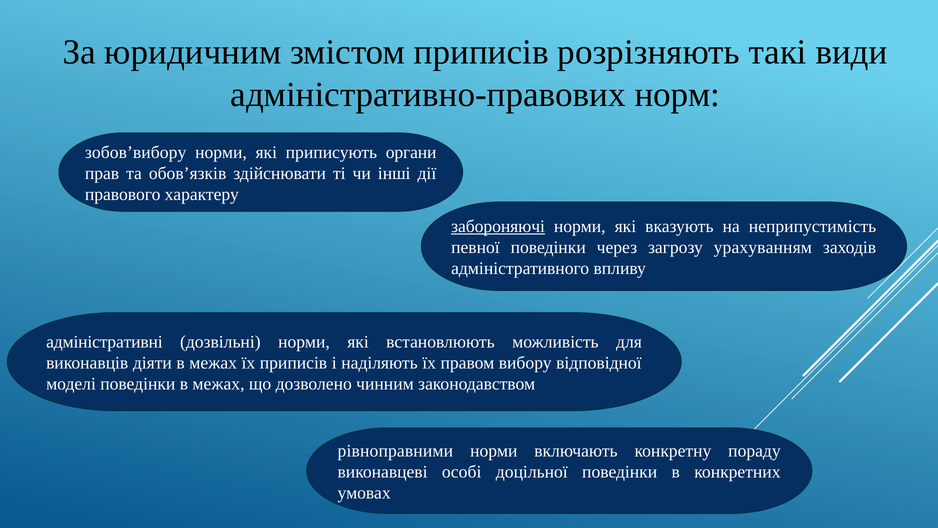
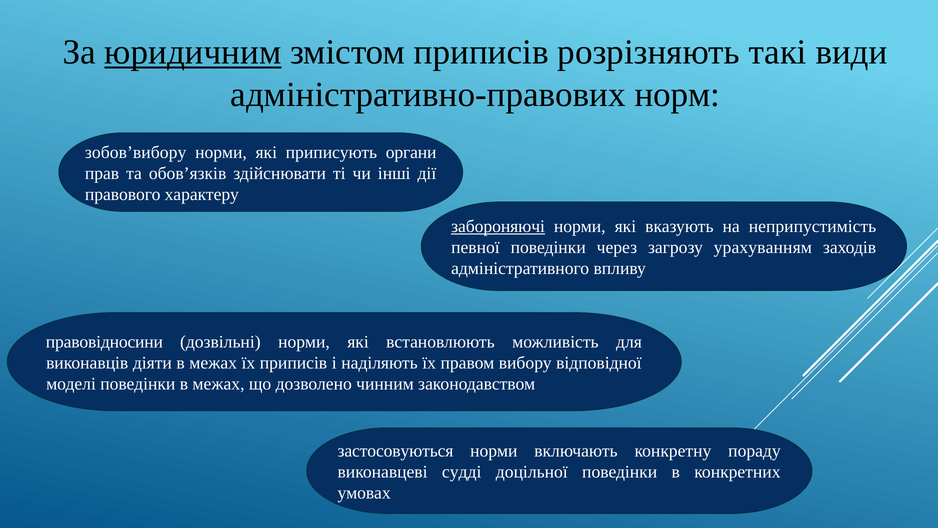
юридичним underline: none -> present
адміністративні: адміністративні -> правовідносини
рівноправними: рівноправними -> застосовуються
особі: особі -> судді
